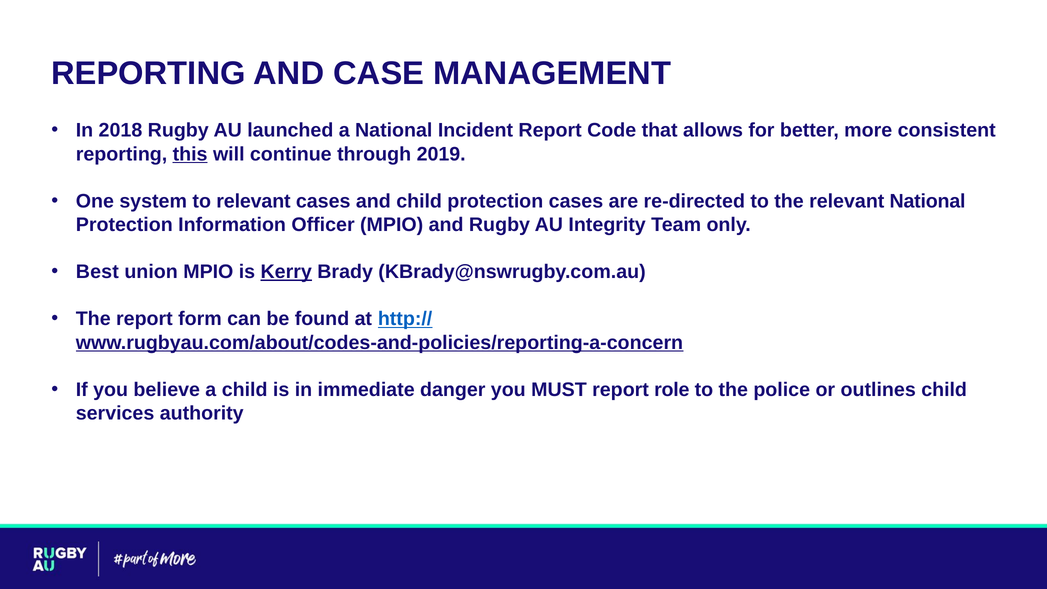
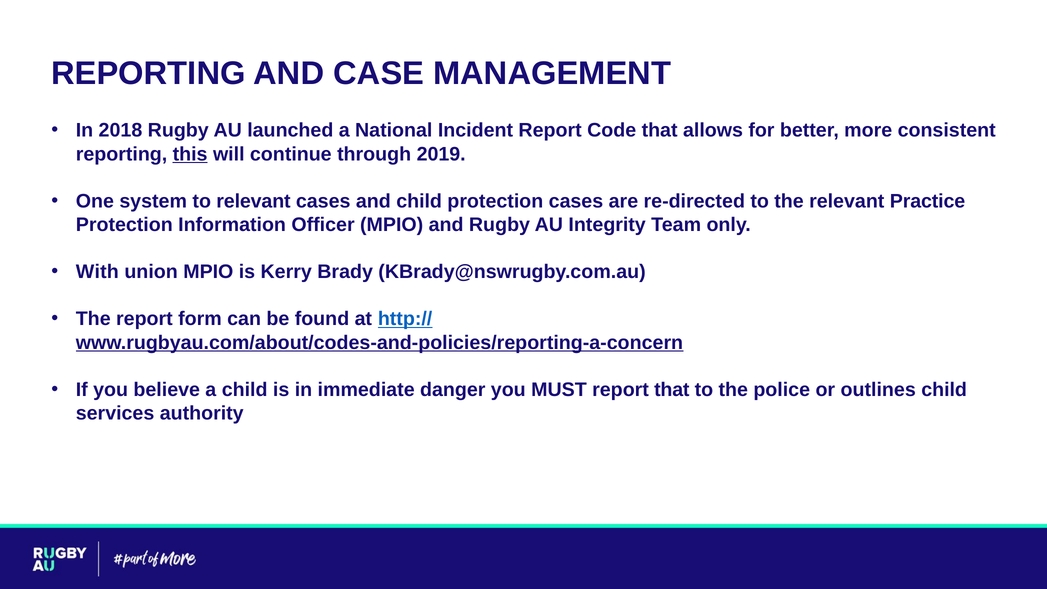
relevant National: National -> Practice
Best: Best -> With
Kerry underline: present -> none
report role: role -> that
